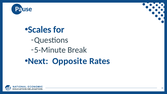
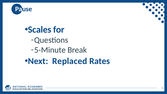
Opposite: Opposite -> Replaced
